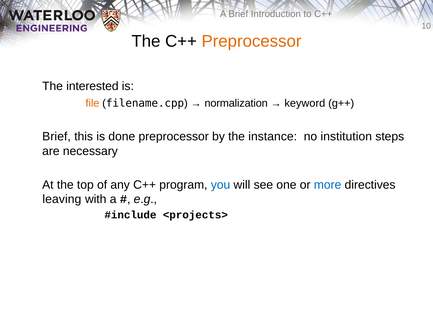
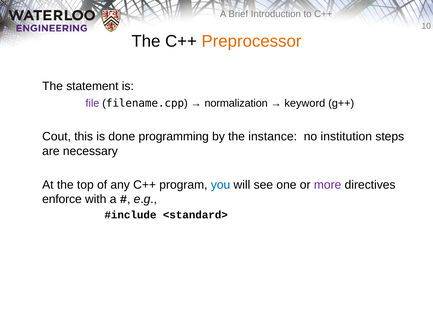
interested: interested -> statement
file colour: orange -> purple
Brief at (57, 137): Brief -> Cout
done preprocessor: preprocessor -> programming
more colour: blue -> purple
leaving: leaving -> enforce
<projects>: <projects> -> <standard>
